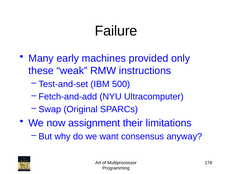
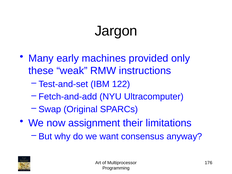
Failure: Failure -> Jargon
500: 500 -> 122
